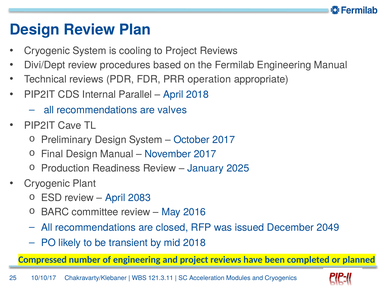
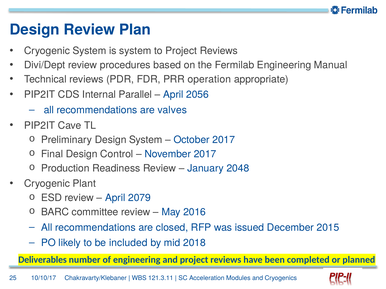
is cooling: cooling -> system
April 2018: 2018 -> 2056
Design Manual: Manual -> Control
2025: 2025 -> 2048
2083: 2083 -> 2079
2049: 2049 -> 2015
transient: transient -> included
Compressed: Compressed -> Deliverables
